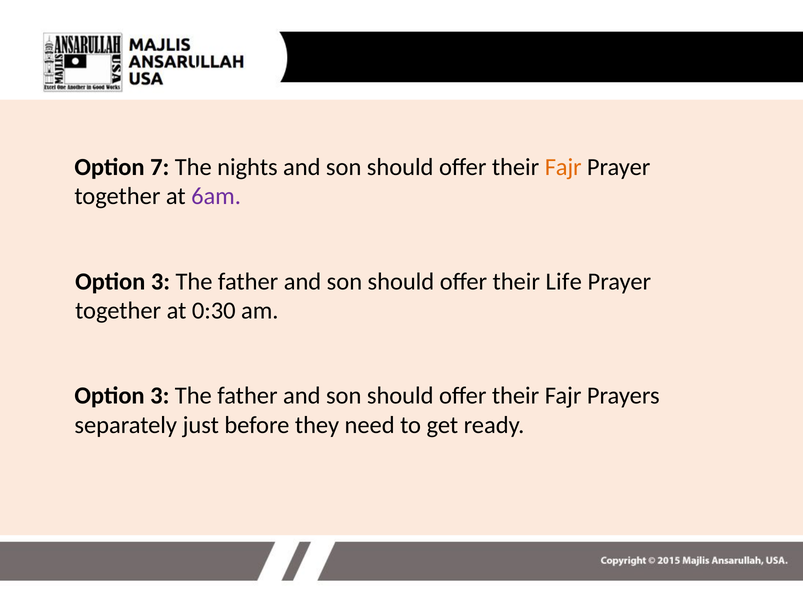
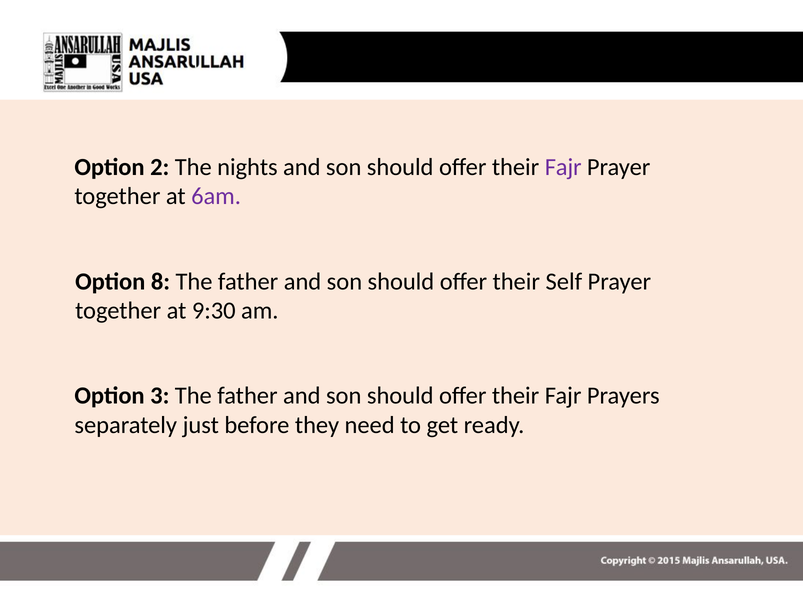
7: 7 -> 2
Fajr at (563, 167) colour: orange -> purple
3 at (160, 282): 3 -> 8
Life: Life -> Self
0:30: 0:30 -> 9:30
